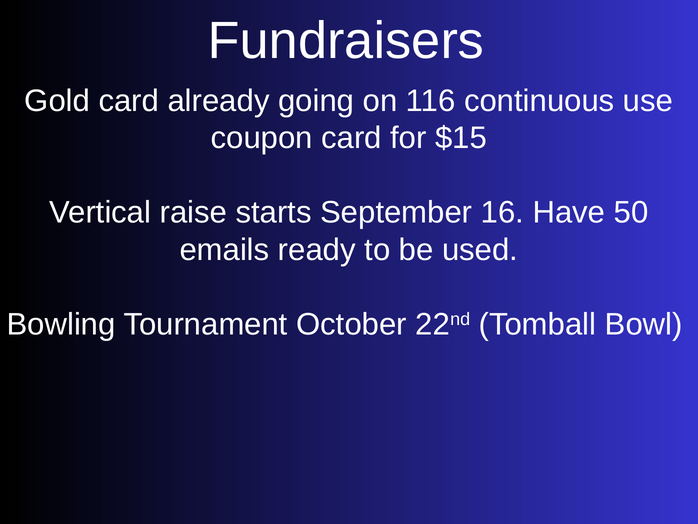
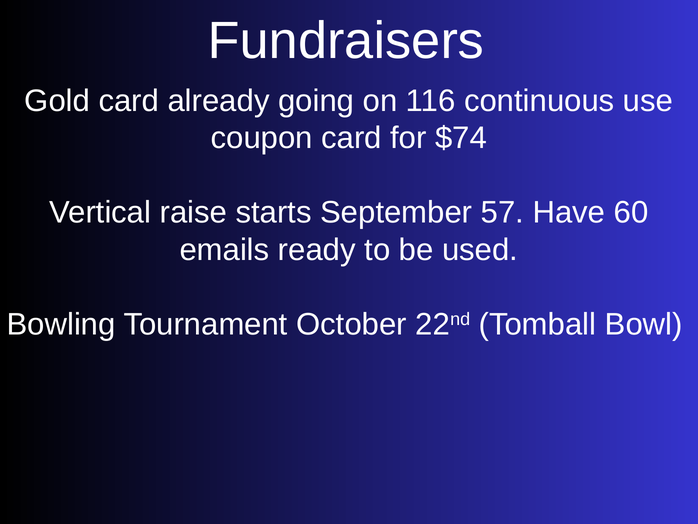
$15: $15 -> $74
16: 16 -> 57
50: 50 -> 60
